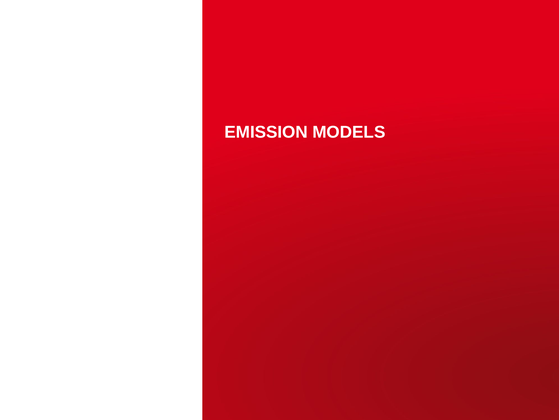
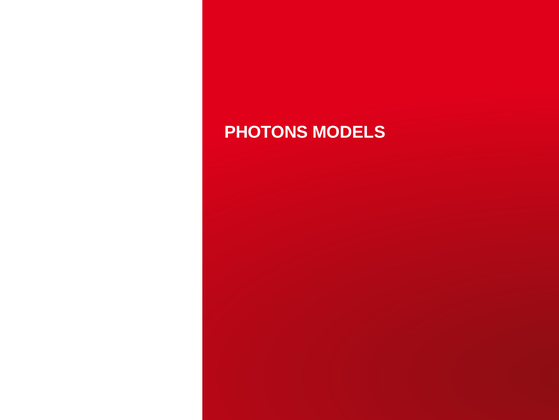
EMISSION: EMISSION -> PHOTONS
